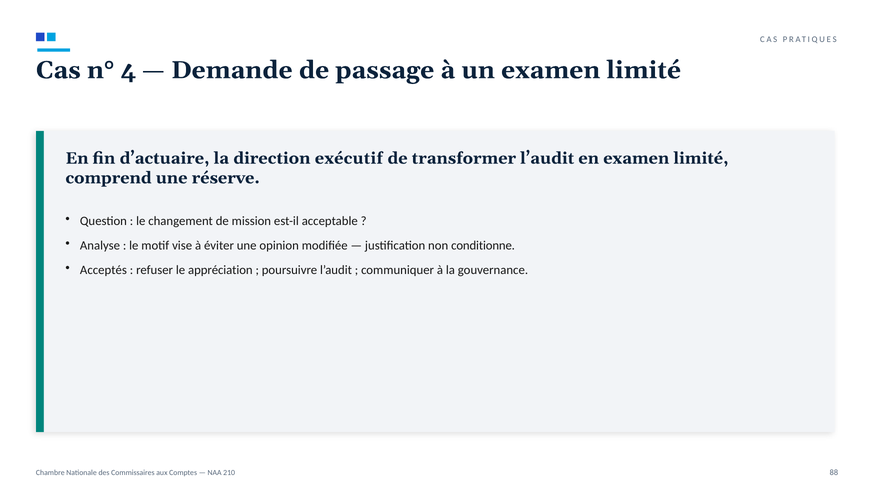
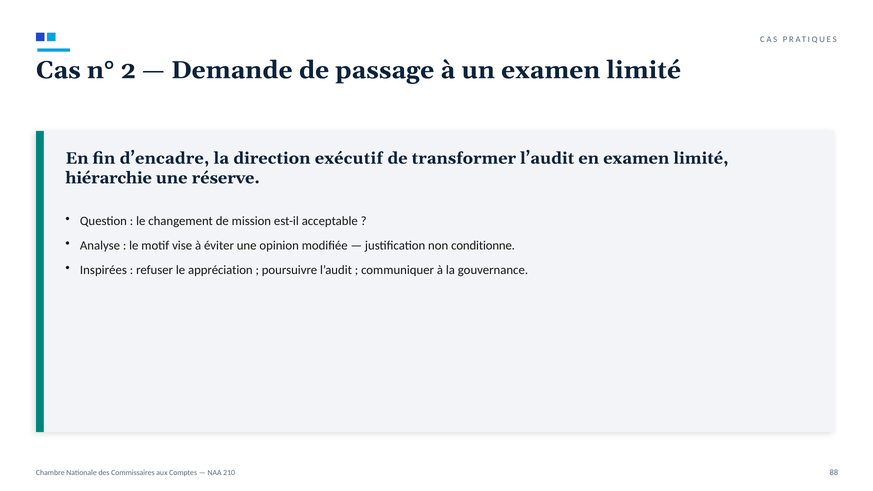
4: 4 -> 2
d’actuaire: d’actuaire -> d’encadre
comprend: comprend -> hiérarchie
Acceptés: Acceptés -> Inspirées
